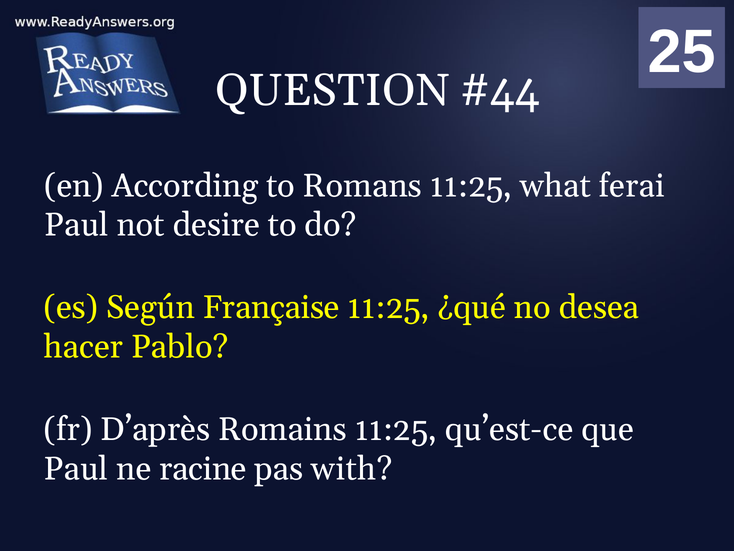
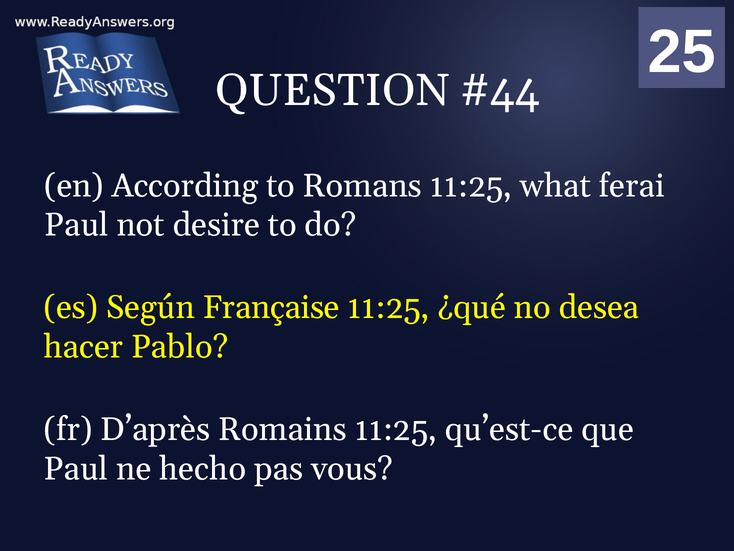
racine: racine -> hecho
with: with -> vous
